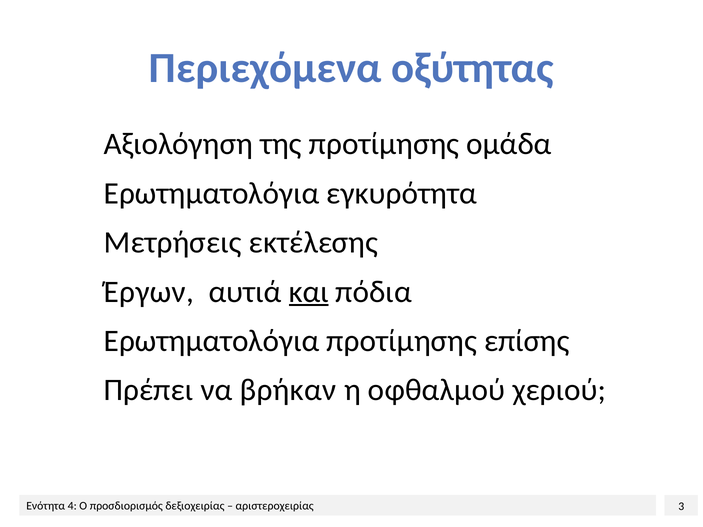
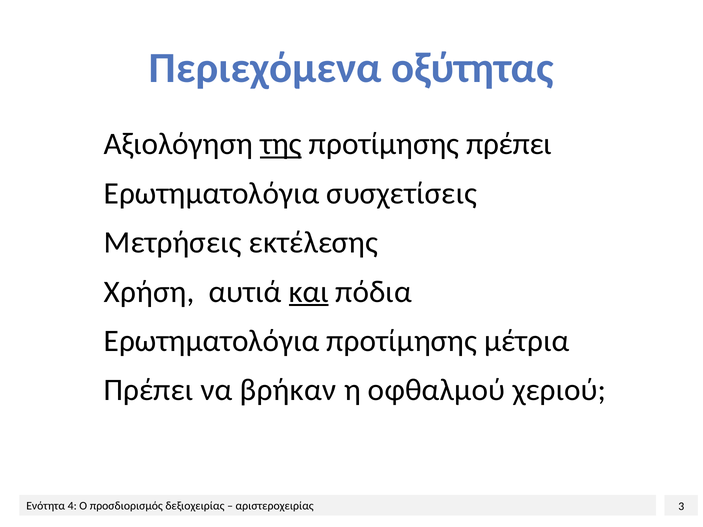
της underline: none -> present
προτίμησης ομάδα: ομάδα -> πρέπει
εγκυρότητα: εγκυρότητα -> συσχετίσεις
Έργων: Έργων -> Χρήση
επίσης: επίσης -> μέτρια
